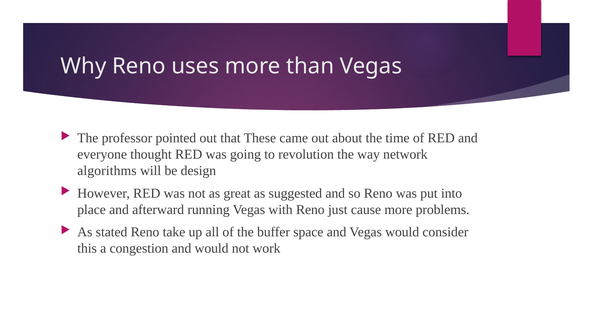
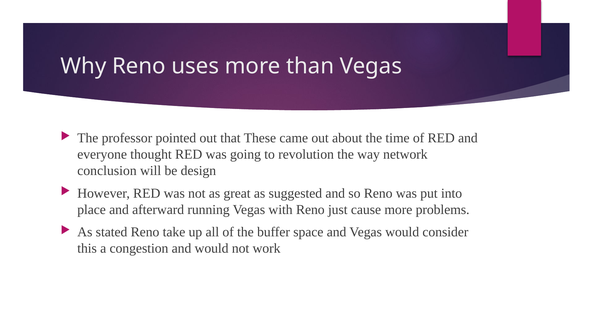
algorithms: algorithms -> conclusion
